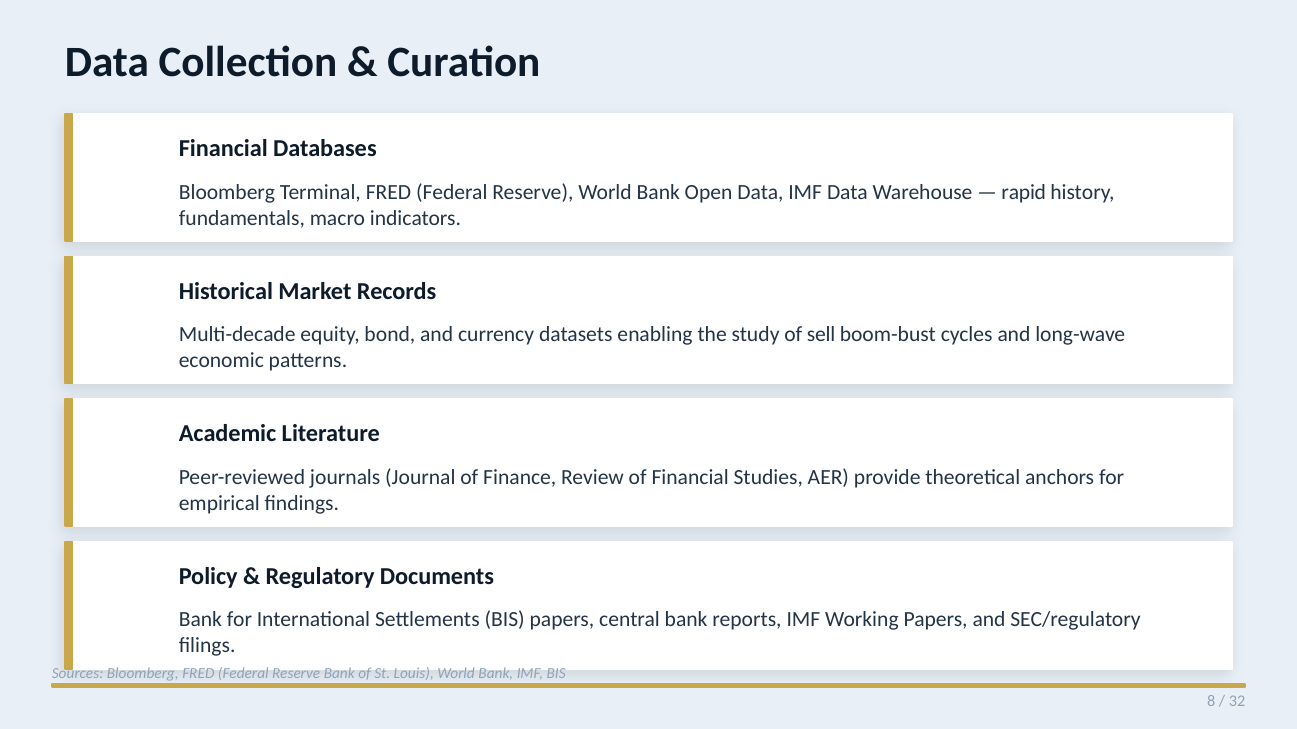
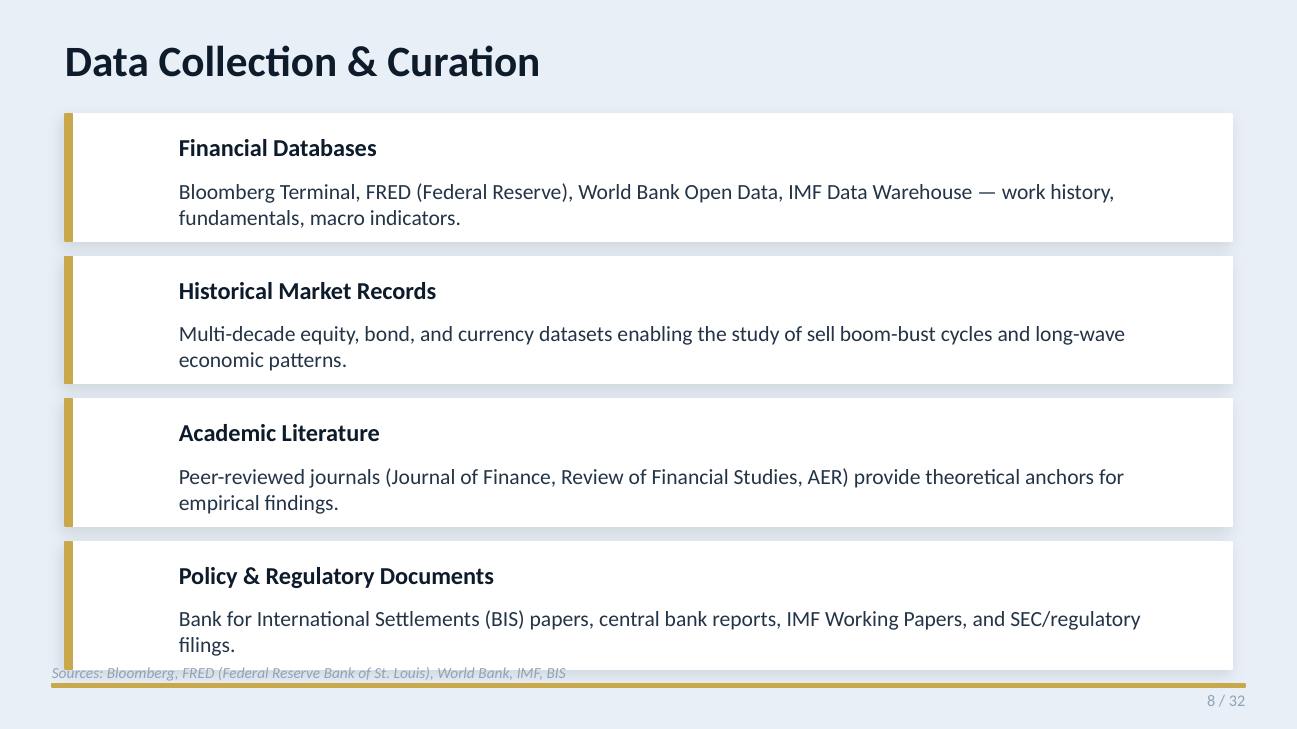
rapid: rapid -> work
